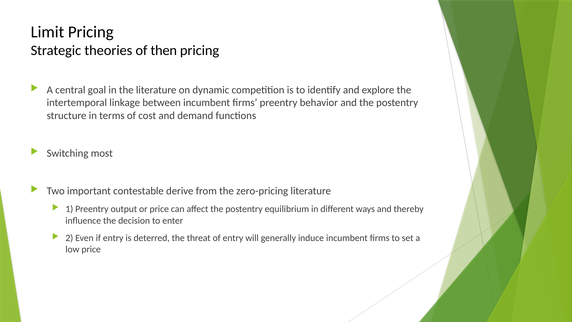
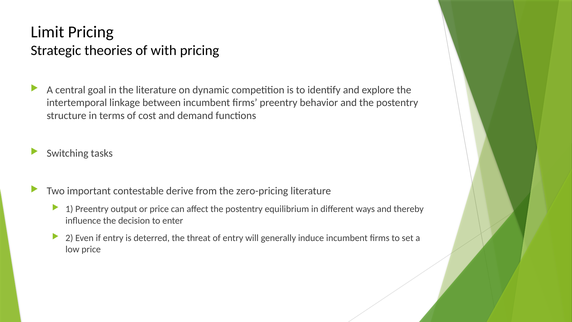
then: then -> with
most: most -> tasks
